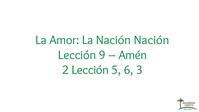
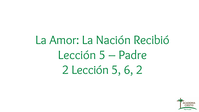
Nación Nación: Nación -> Recibió
9 at (102, 55): 9 -> 5
Amén: Amén -> Padre
6 3: 3 -> 2
